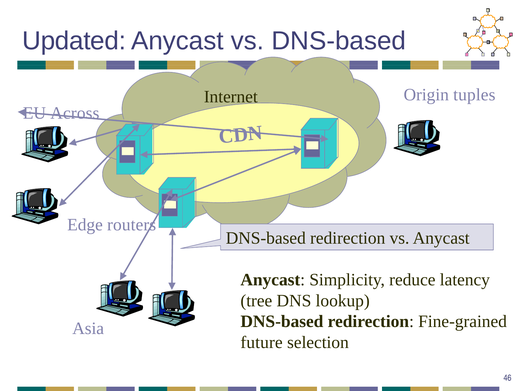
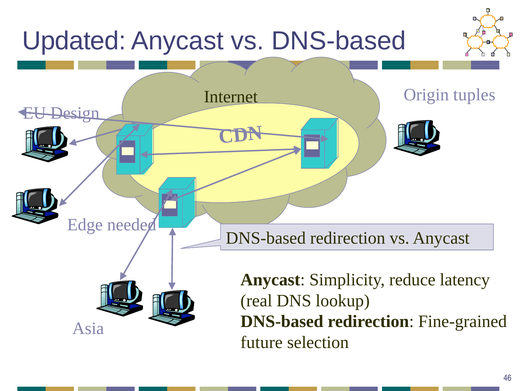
Across: Across -> Design
routers: routers -> needed
tree: tree -> real
